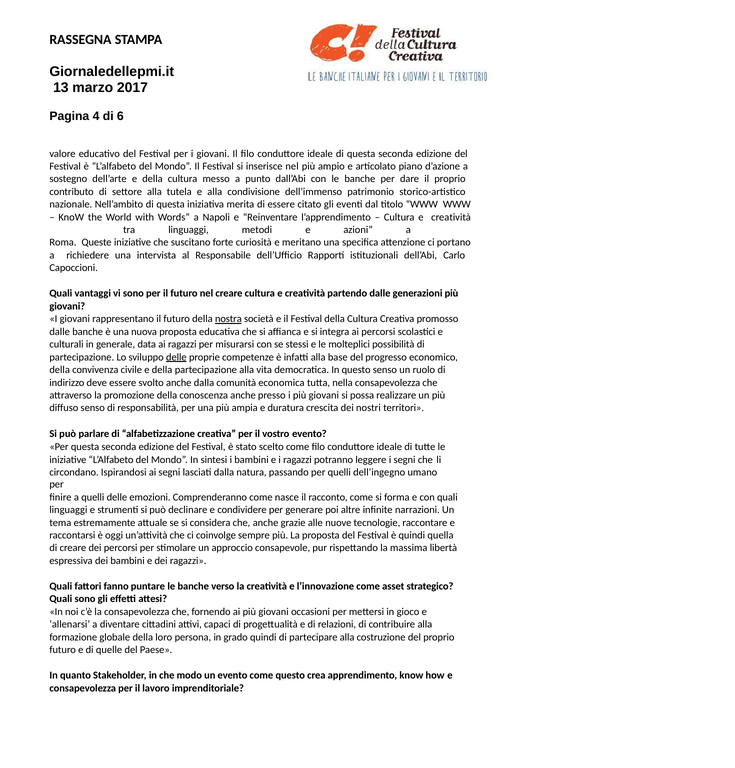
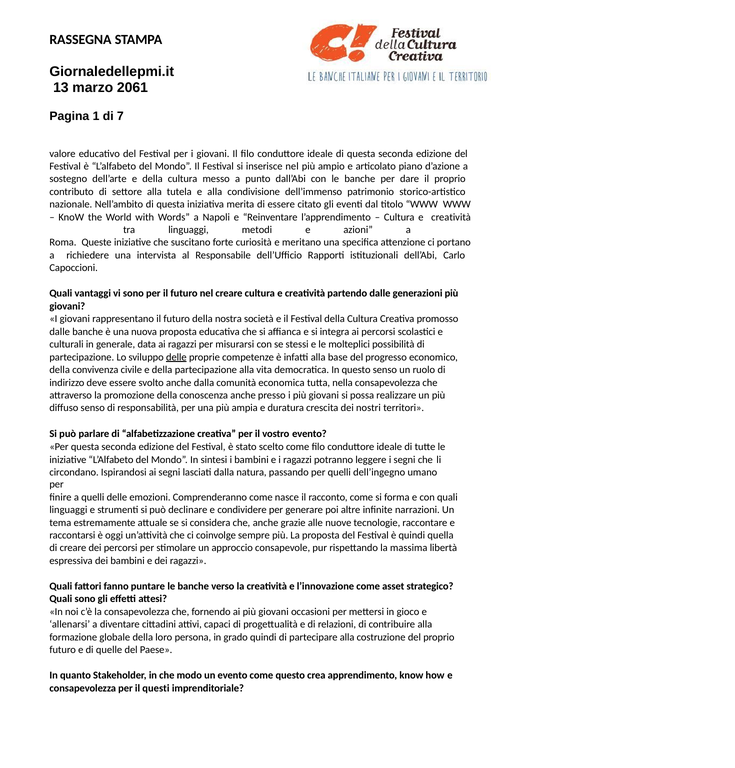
2017: 2017 -> 2061
4: 4 -> 1
6: 6 -> 7
nostra underline: present -> none
lavoro: lavoro -> questi
